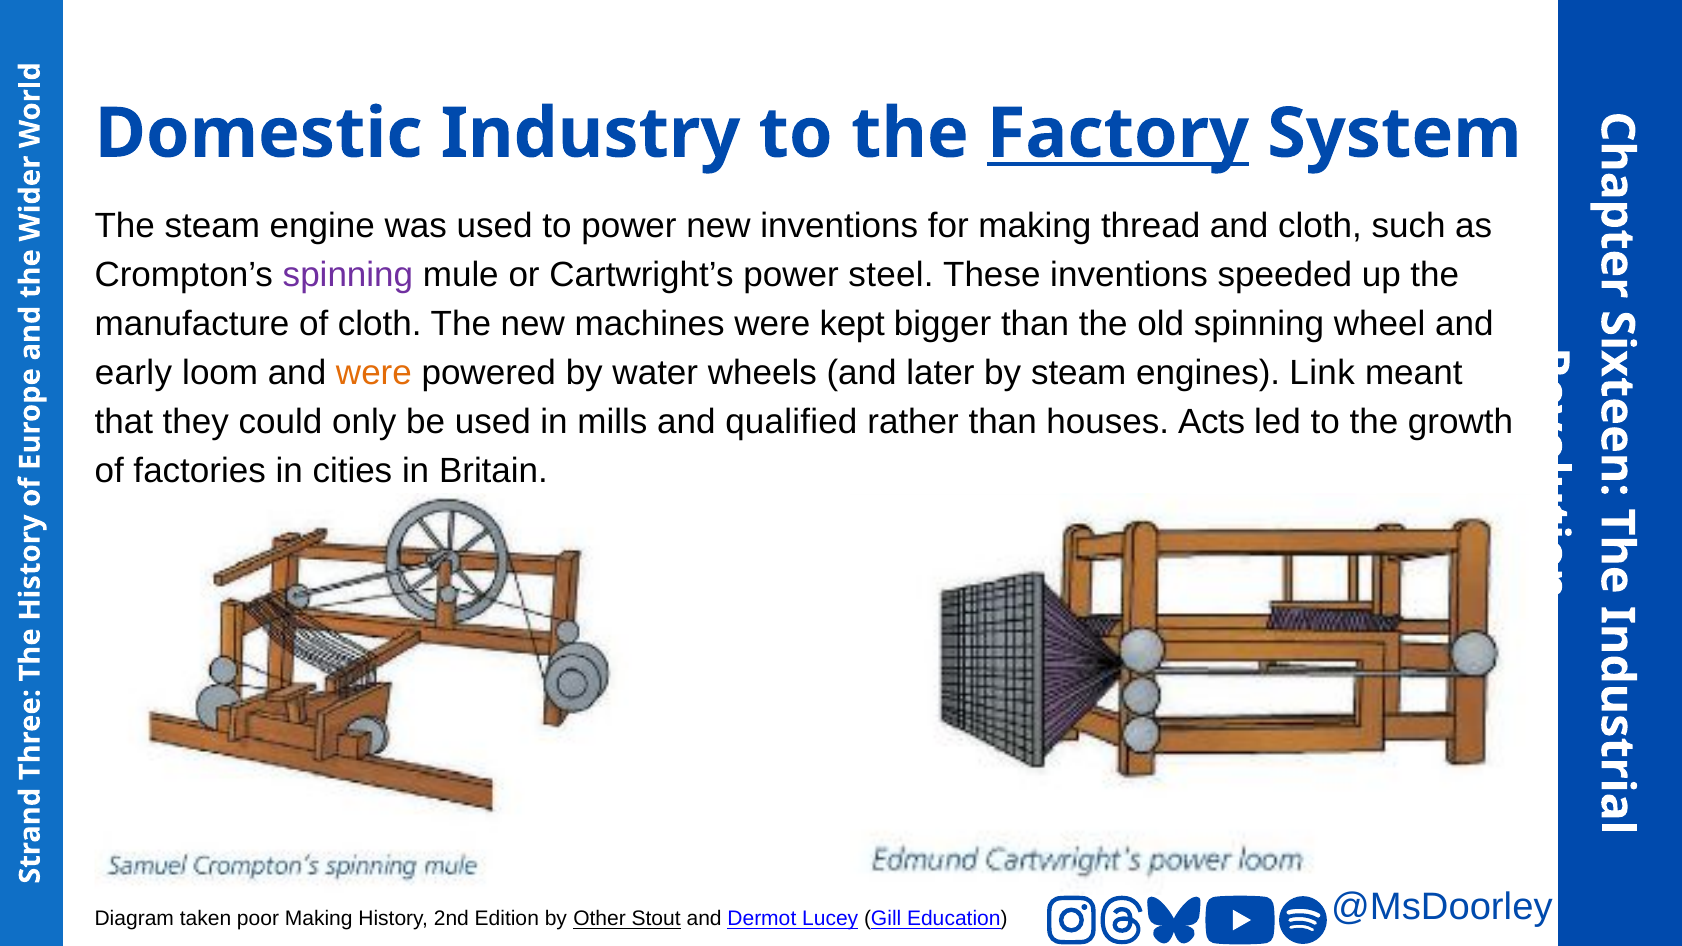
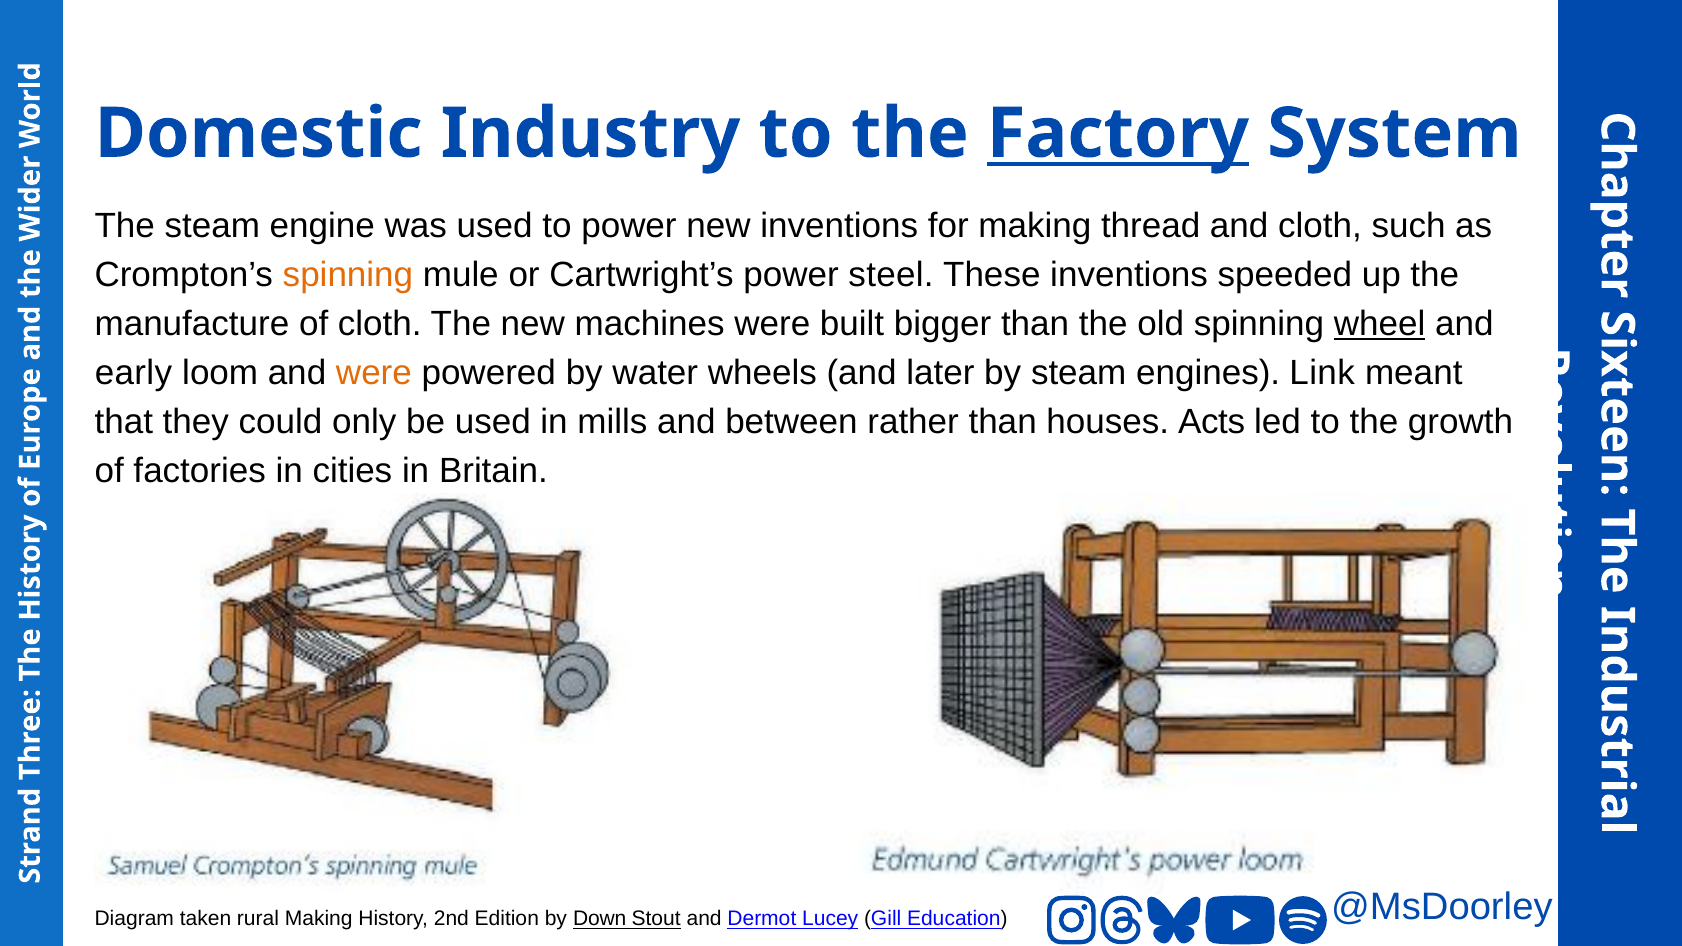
spinning at (348, 275) colour: purple -> orange
kept: kept -> built
wheel underline: none -> present
qualified: qualified -> between
poor: poor -> rural
Other: Other -> Down
